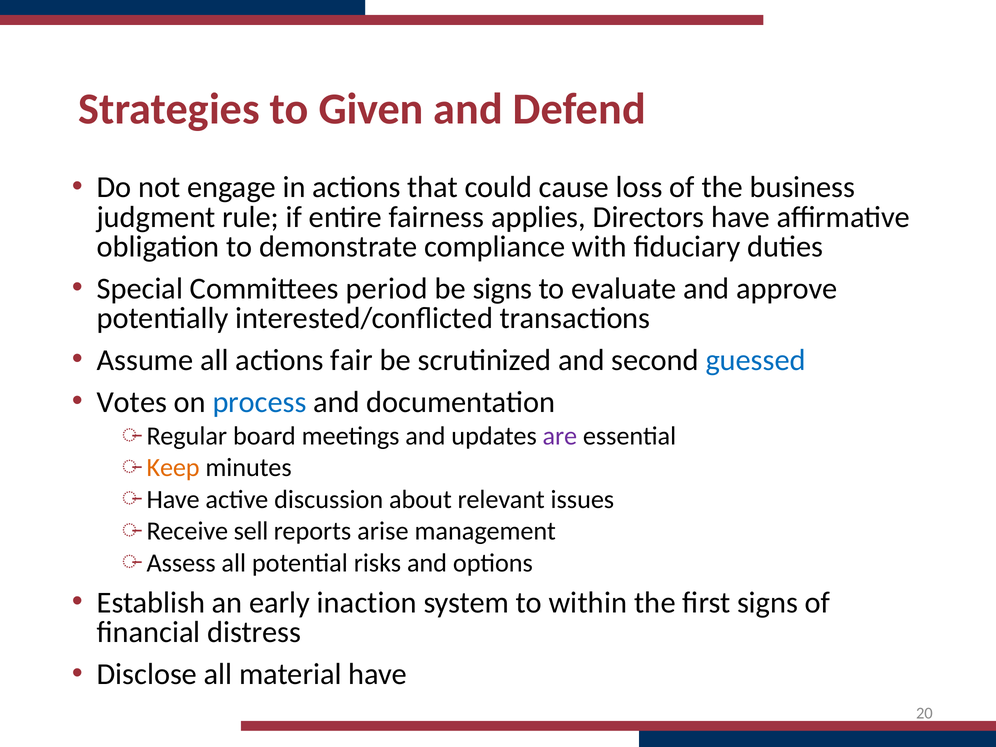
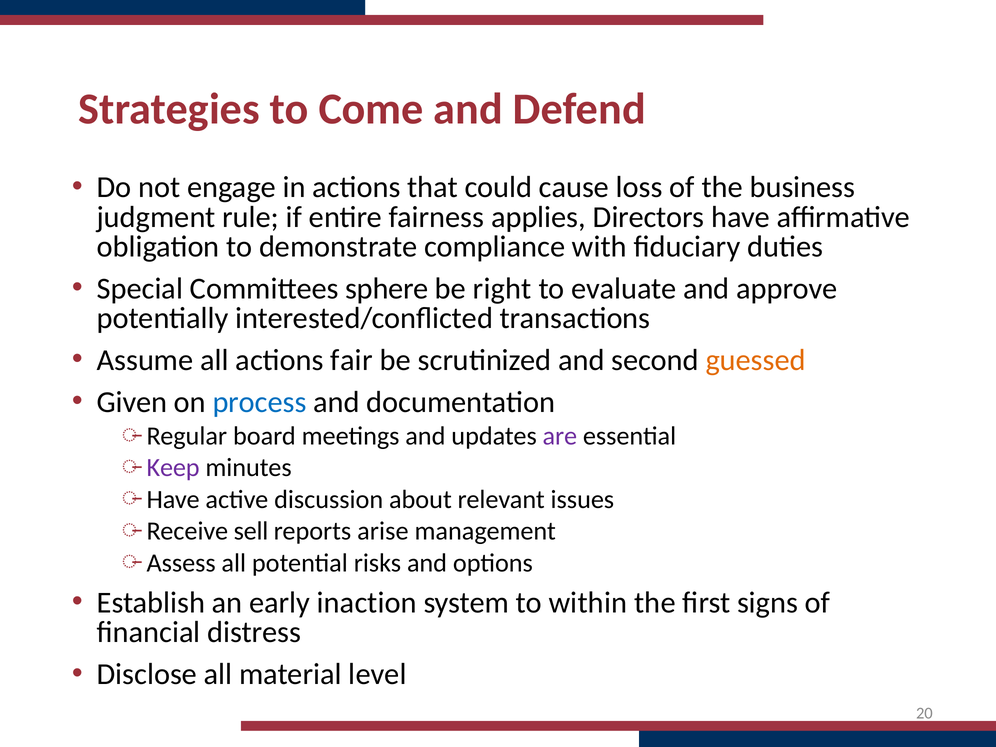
Given: Given -> Come
period: period -> sphere
be signs: signs -> right
guessed colour: blue -> orange
Votes: Votes -> Given
Keep colour: orange -> purple
material have: have -> level
